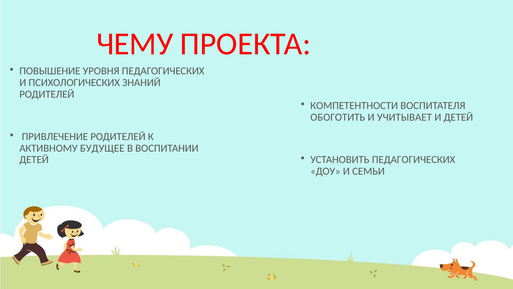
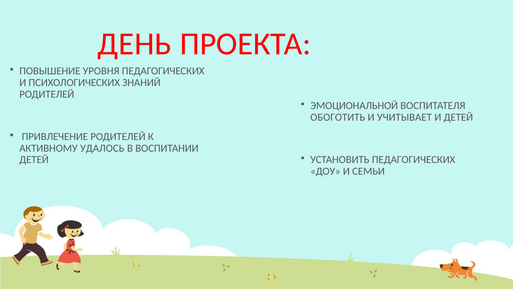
ЧЕМУ: ЧЕМУ -> ДЕНЬ
КОМПЕТЕНТНОСТИ: КОМПЕТЕНТНОСТИ -> ЭМОЦИОНАЛЬНОЙ
БУДУЩЕЕ: БУДУЩЕЕ -> УДАЛОСЬ
